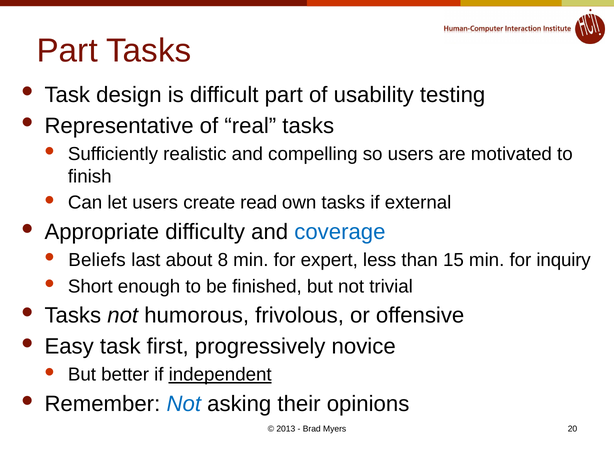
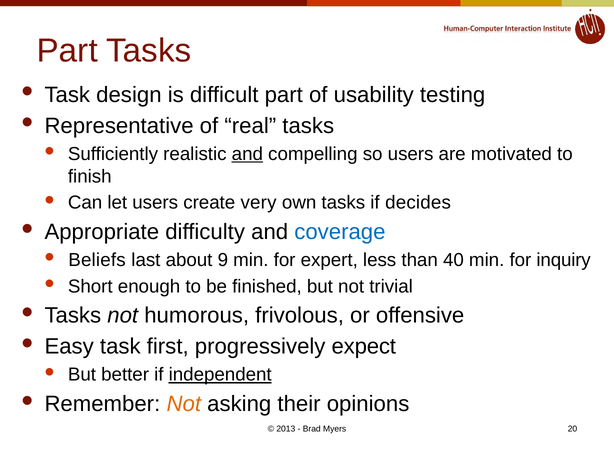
and at (247, 154) underline: none -> present
read: read -> very
external: external -> decides
8: 8 -> 9
15: 15 -> 40
novice: novice -> expect
Not at (184, 404) colour: blue -> orange
